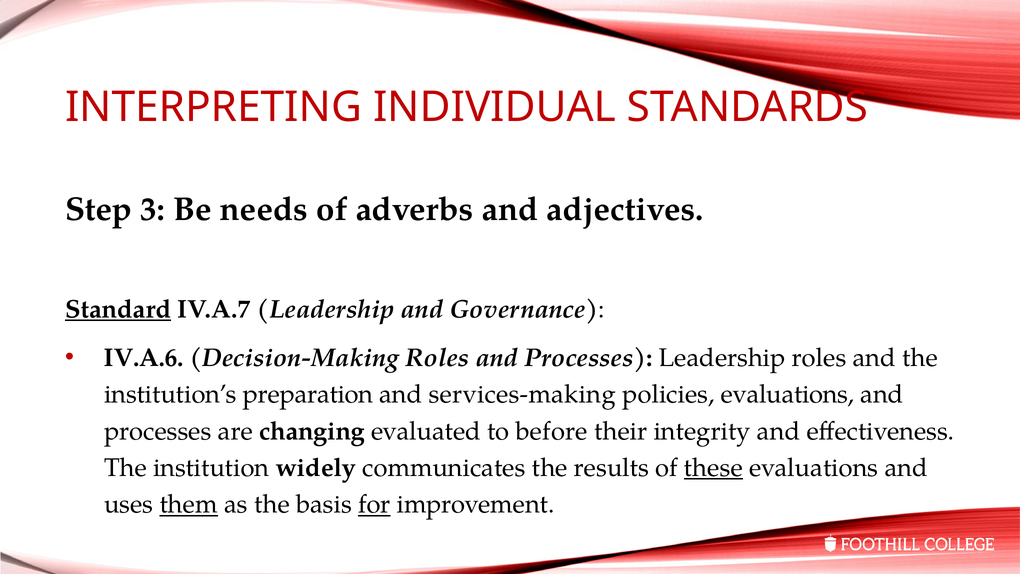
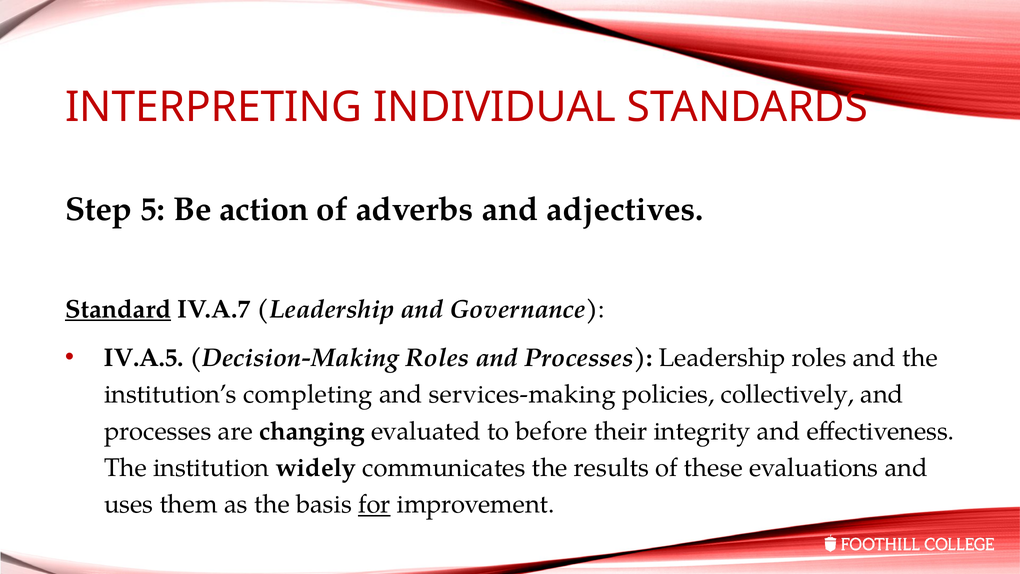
3: 3 -> 5
needs: needs -> action
IV.A.6: IV.A.6 -> IV.A.5
preparation: preparation -> completing
policies evaluations: evaluations -> collectively
these underline: present -> none
them underline: present -> none
